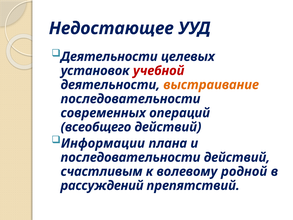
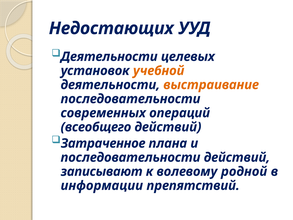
Недостающее: Недостающее -> Недостающих
учебной colour: red -> orange
Информации: Информации -> Затраченное
счастливым: счастливым -> записывают
рассуждений: рассуждений -> информации
